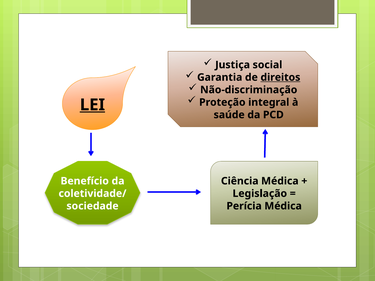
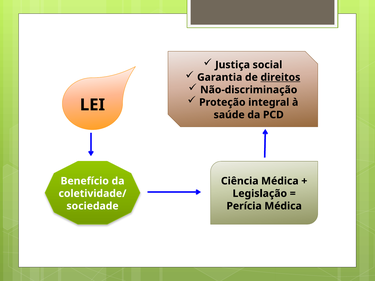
LEI underline: present -> none
